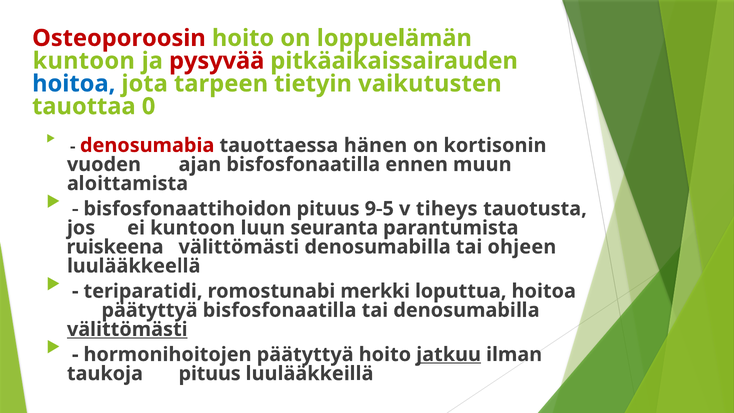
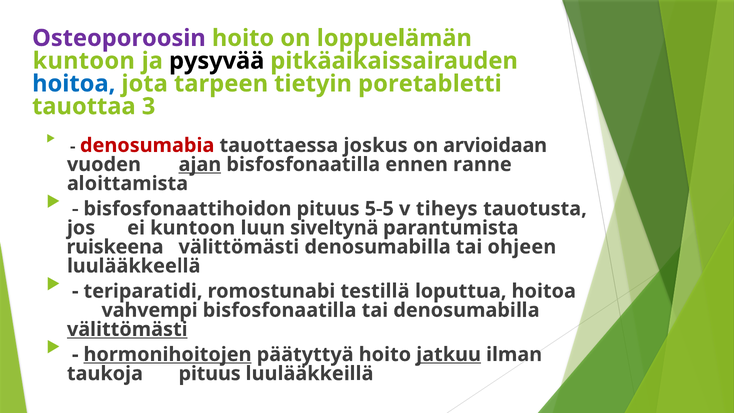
Osteoporoosin colour: red -> purple
pysyvää colour: red -> black
vaikutusten: vaikutusten -> poretabletti
0: 0 -> 3
hänen: hänen -> joskus
kortisonin: kortisonin -> arvioidaan
ajan underline: none -> present
muun: muun -> ranne
9-5: 9-5 -> 5-5
seuranta: seuranta -> siveltynä
merkki: merkki -> testillä
päätyttyä at (150, 310): päätyttyä -> vahvempi
hormonihoitojen underline: none -> present
